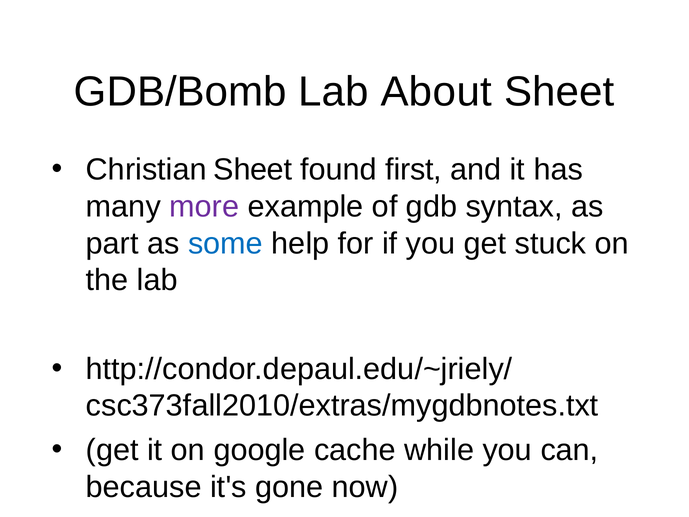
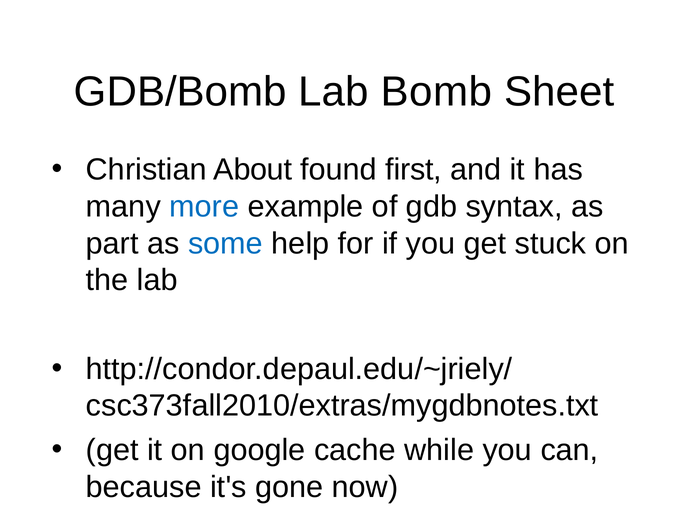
About: About -> Bomb
Christian Sheet: Sheet -> About
more colour: purple -> blue
